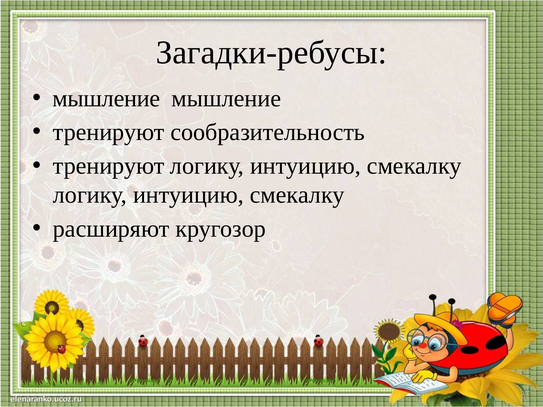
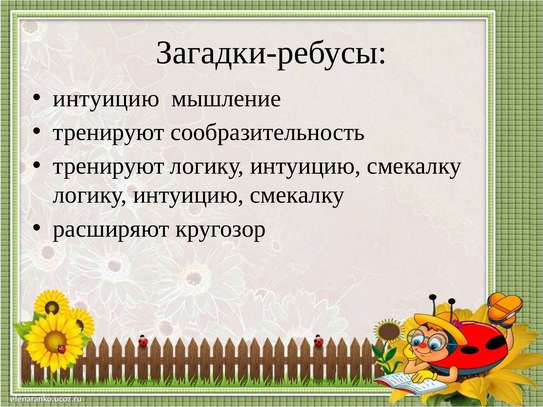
мышление at (106, 98): мышление -> интуицию
